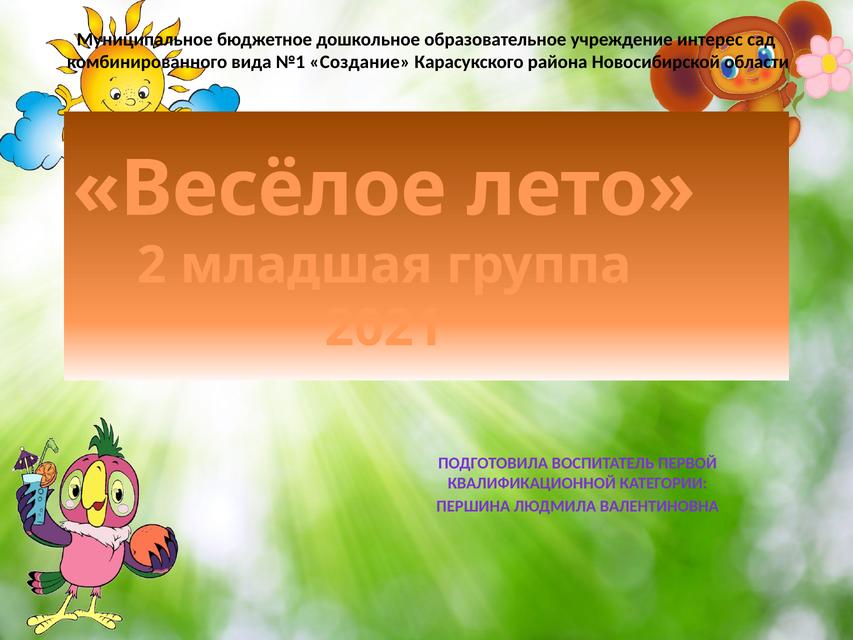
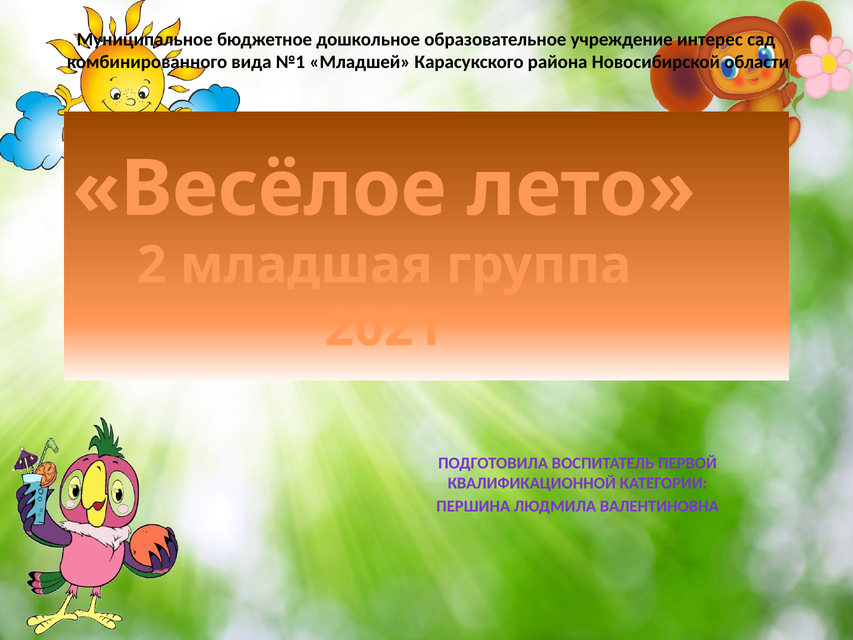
Создание: Создание -> Младшей
